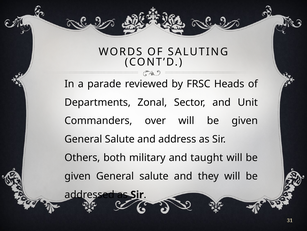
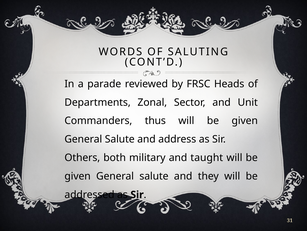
over: over -> thus
